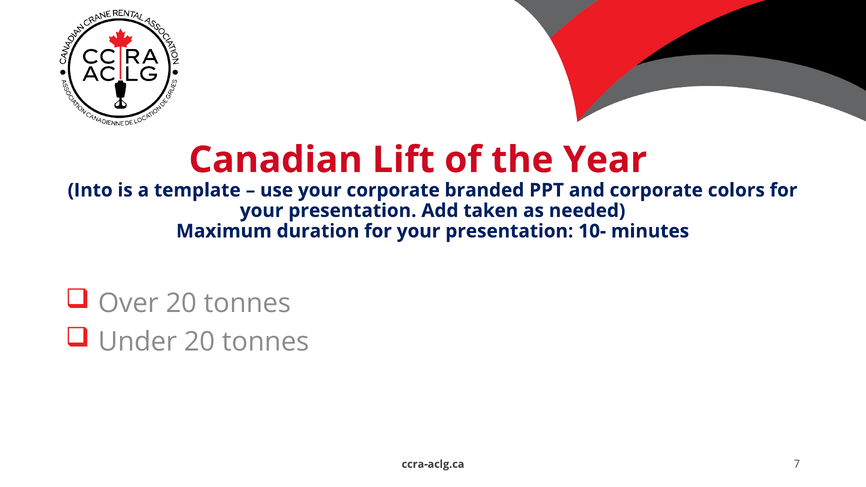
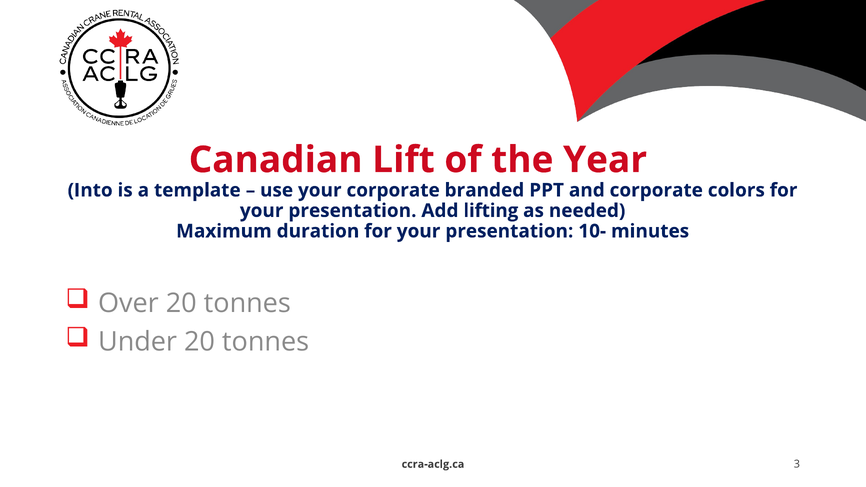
taken: taken -> lifting
7: 7 -> 3
